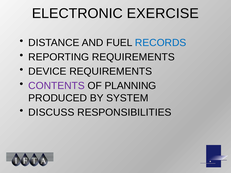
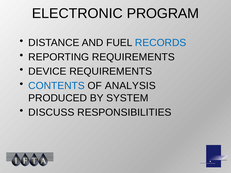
EXERCISE: EXERCISE -> PROGRAM
CONTENTS colour: purple -> blue
PLANNING: PLANNING -> ANALYSIS
